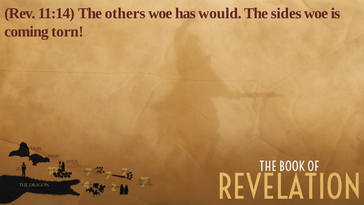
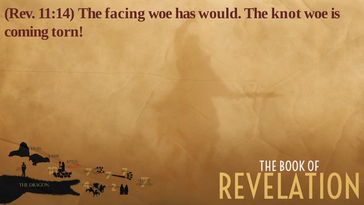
others: others -> facing
sides: sides -> knot
